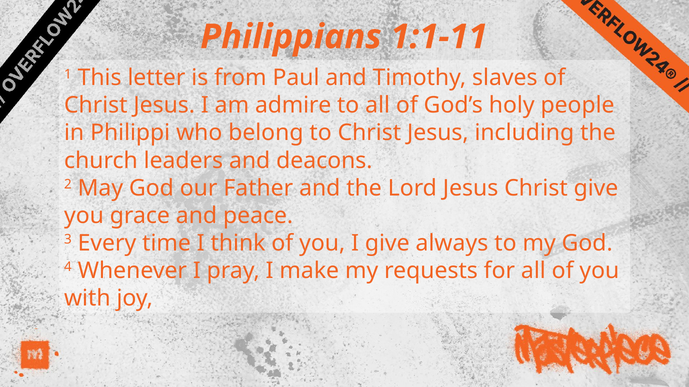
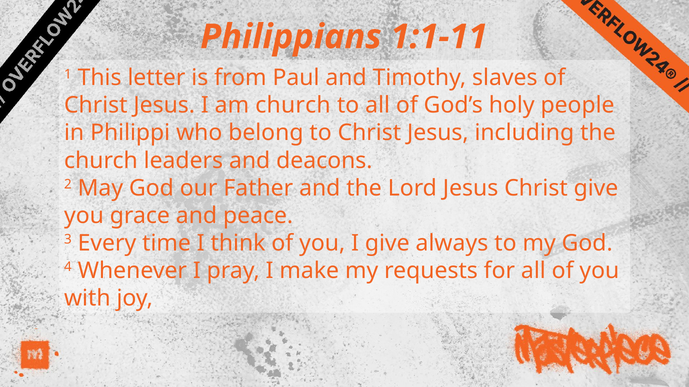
am admire: admire -> church
